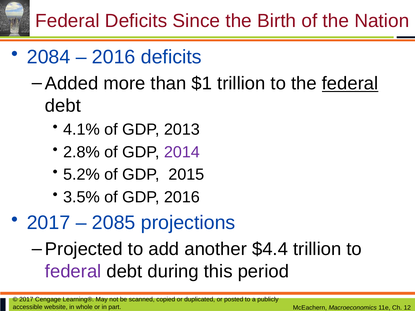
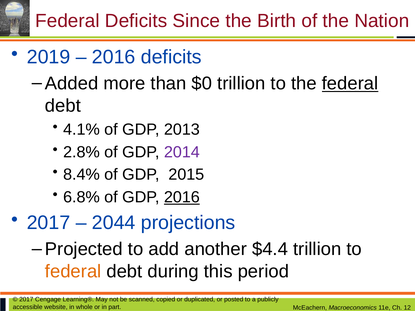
2084: 2084 -> 2019
$1: $1 -> $0
5.2%: 5.2% -> 8.4%
3.5%: 3.5% -> 6.8%
2016 at (182, 197) underline: none -> present
2085: 2085 -> 2044
federal at (73, 272) colour: purple -> orange
